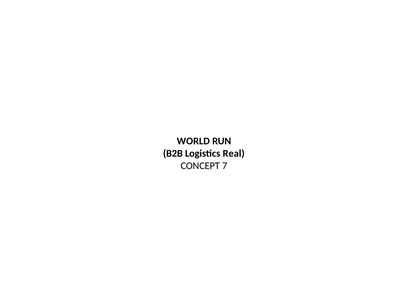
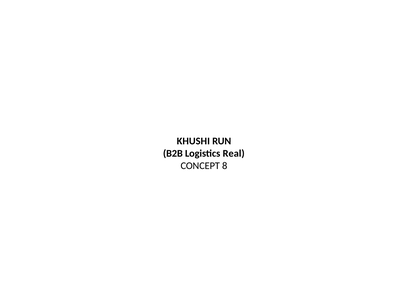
WORLD: WORLD -> KHUSHI
7: 7 -> 8
